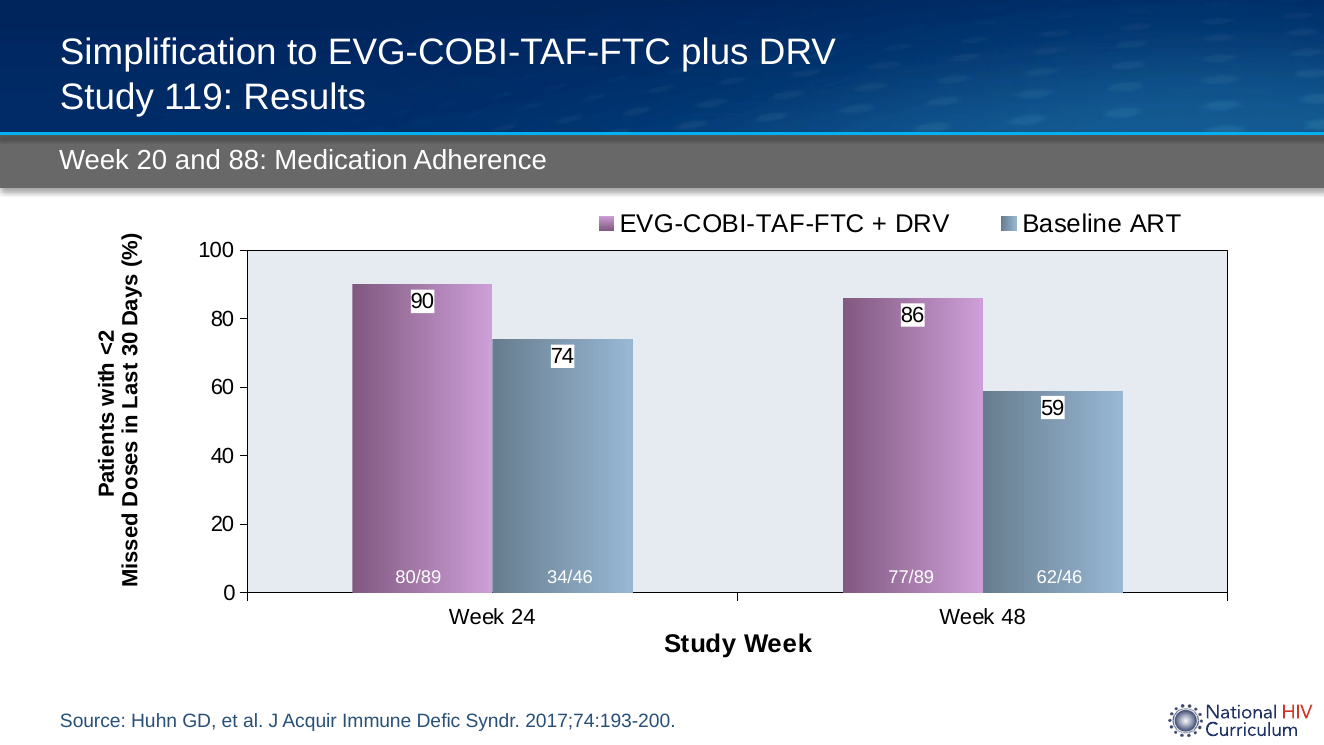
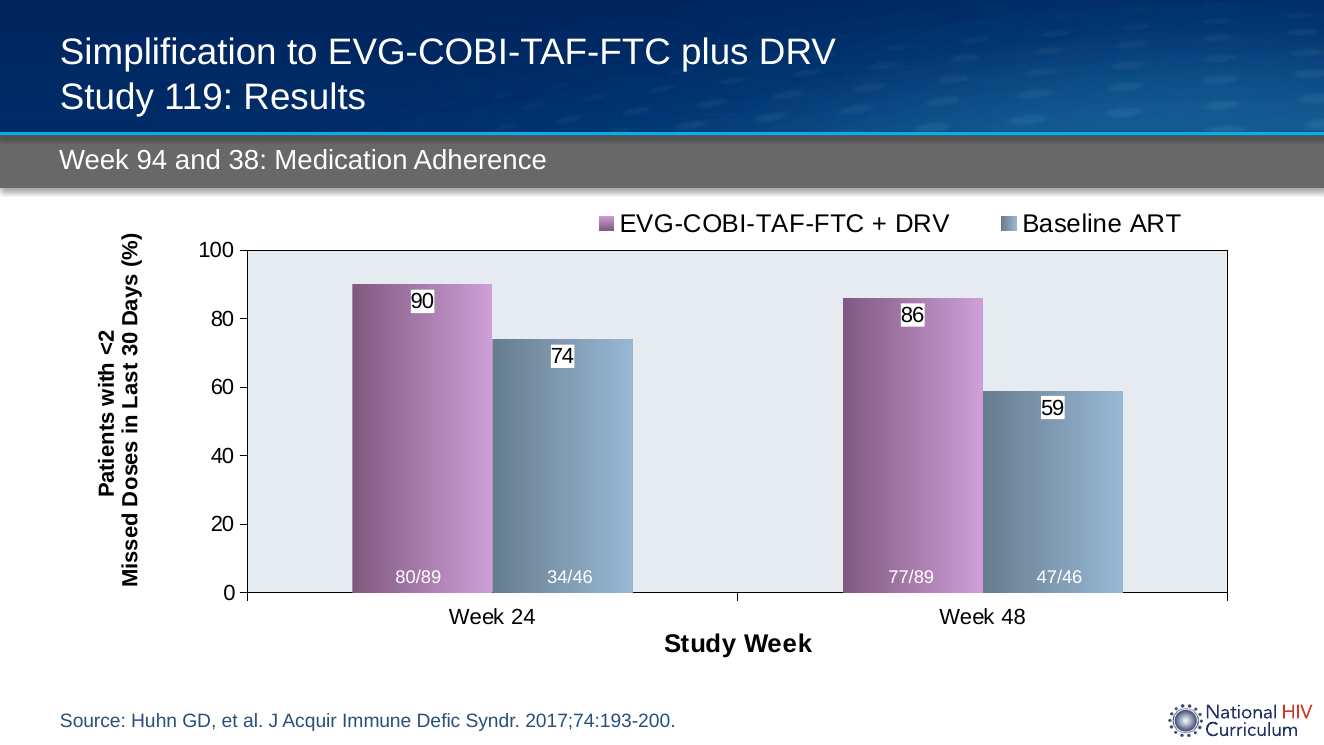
Week 20: 20 -> 94
88: 88 -> 38
62/46: 62/46 -> 47/46
